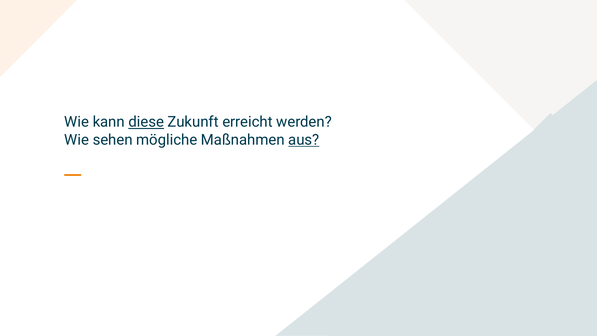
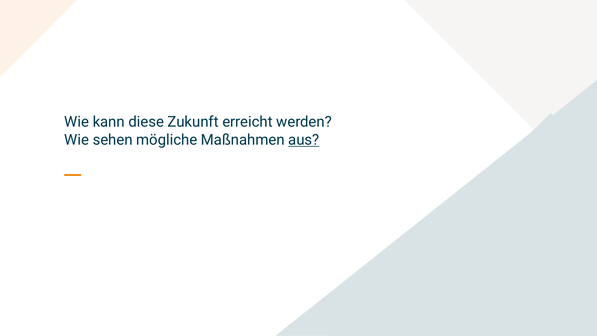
diese underline: present -> none
